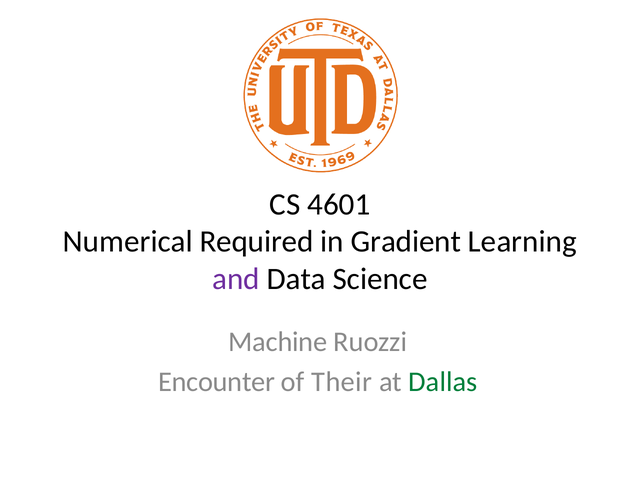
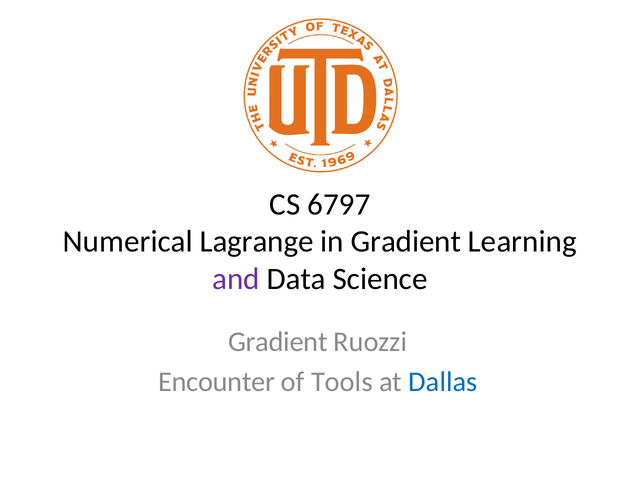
4601: 4601 -> 6797
Required: Required -> Lagrange
Machine at (278, 342): Machine -> Gradient
Their: Their -> Tools
Dallas colour: green -> blue
